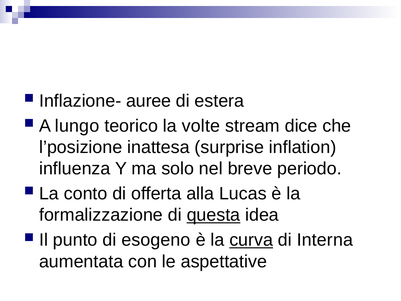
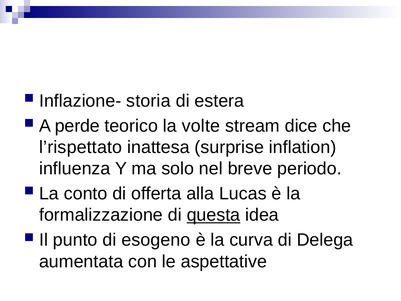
auree: auree -> storia
lungo: lungo -> perde
l’posizione: l’posizione -> l’rispettato
curva underline: present -> none
Interna: Interna -> Delega
